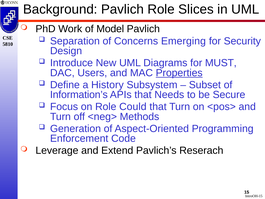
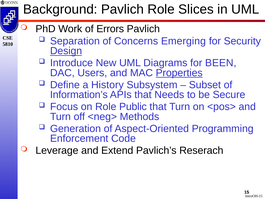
Model: Model -> Errors
Design underline: none -> present
MUST: MUST -> BEEN
Could: Could -> Public
